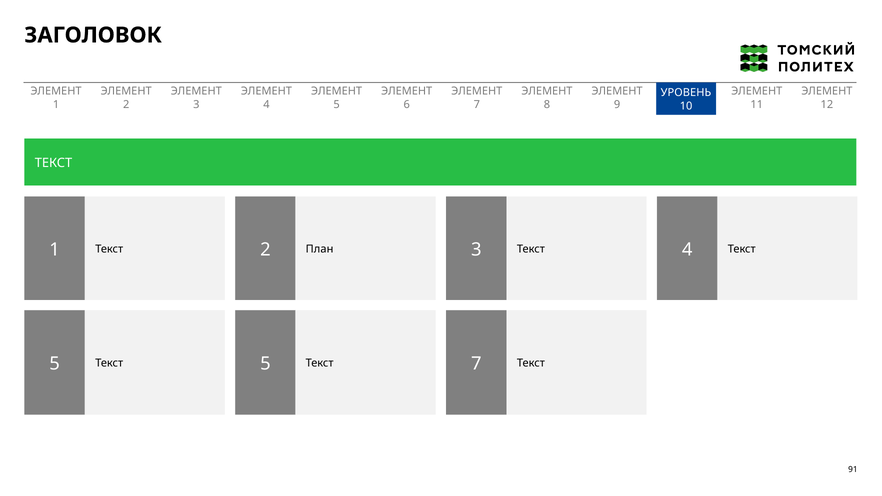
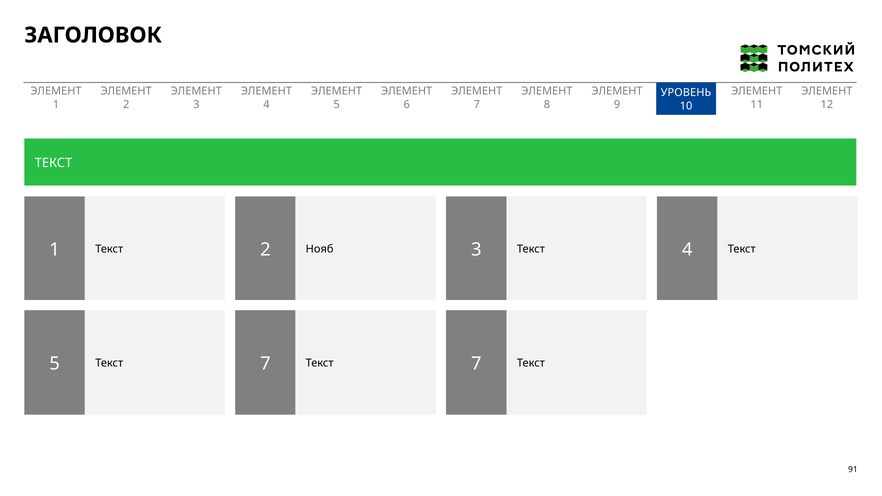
План: План -> Нояб
5 Текст 5: 5 -> 7
